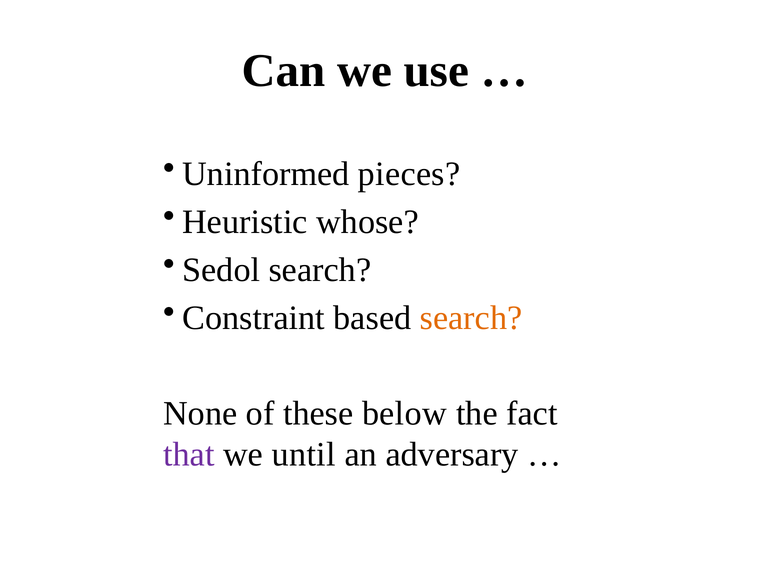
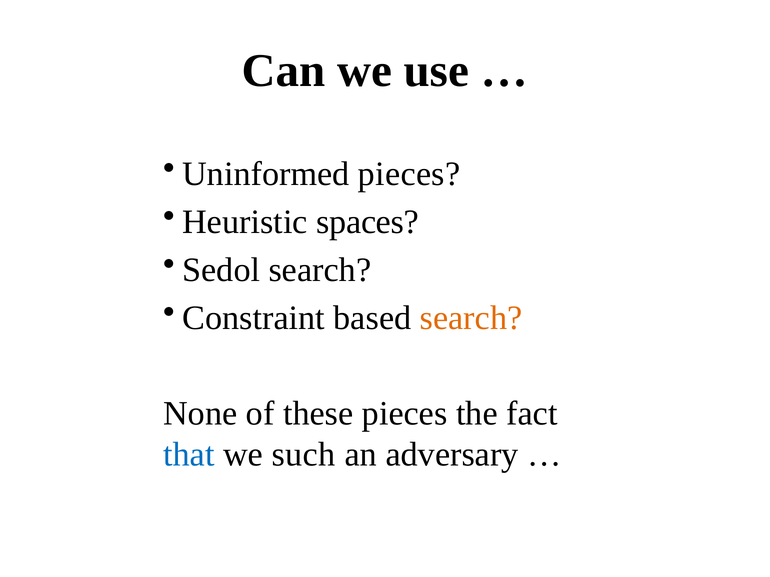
whose: whose -> spaces
these below: below -> pieces
that colour: purple -> blue
until: until -> such
